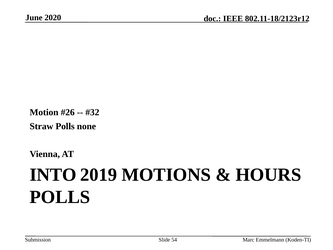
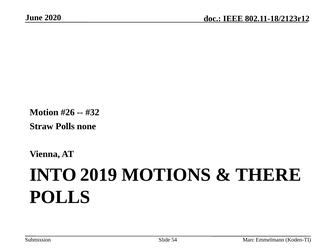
HOURS: HOURS -> THERE
